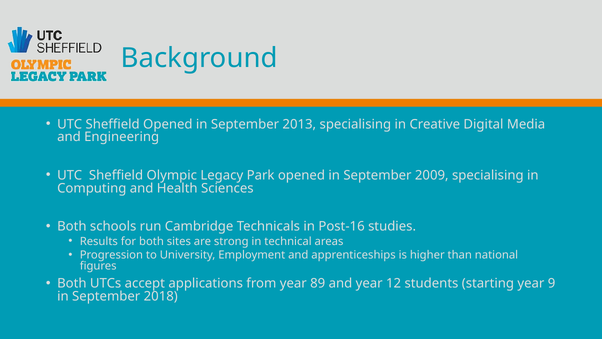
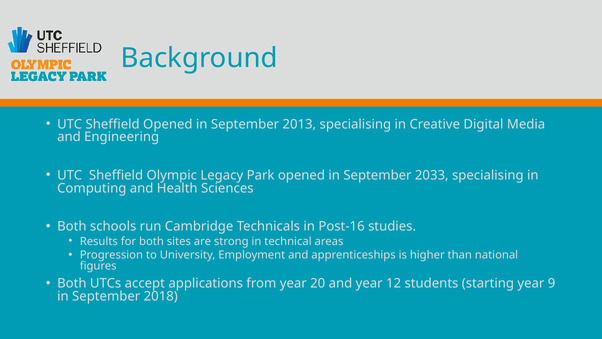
2009: 2009 -> 2033
89: 89 -> 20
